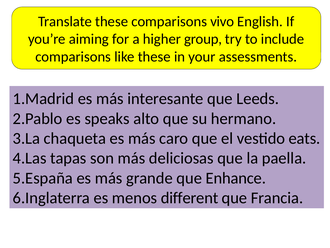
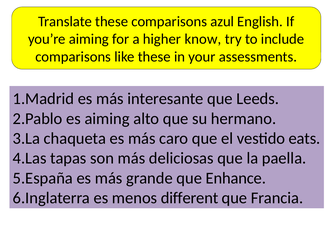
vivo: vivo -> azul
group: group -> know
es speaks: speaks -> aiming
